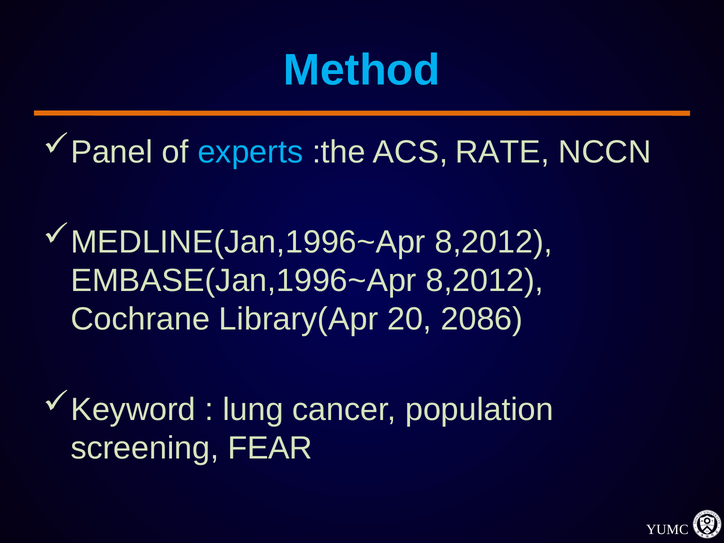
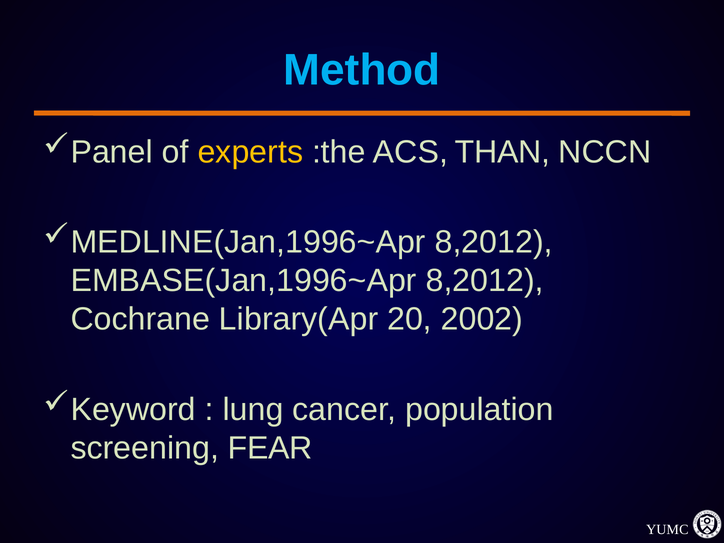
experts colour: light blue -> yellow
RATE: RATE -> THAN
2086: 2086 -> 2002
